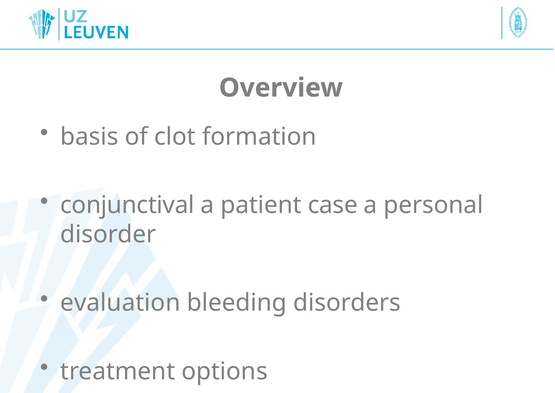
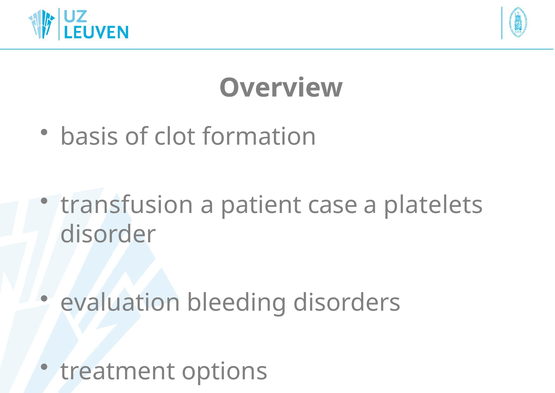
conjunctival: conjunctival -> transfusion
personal: personal -> platelets
